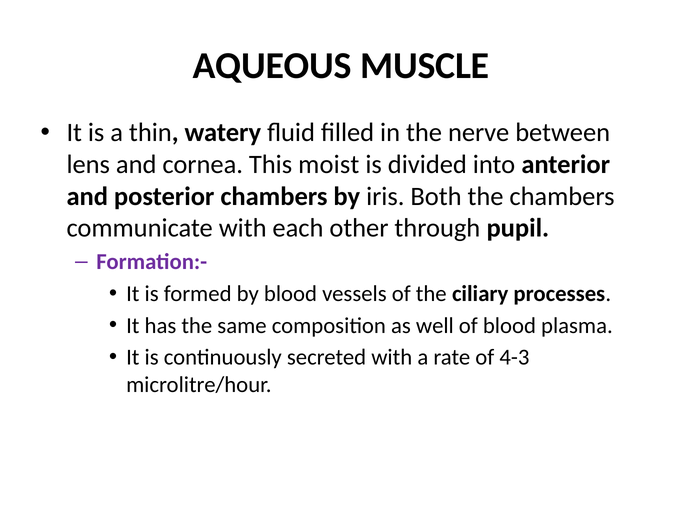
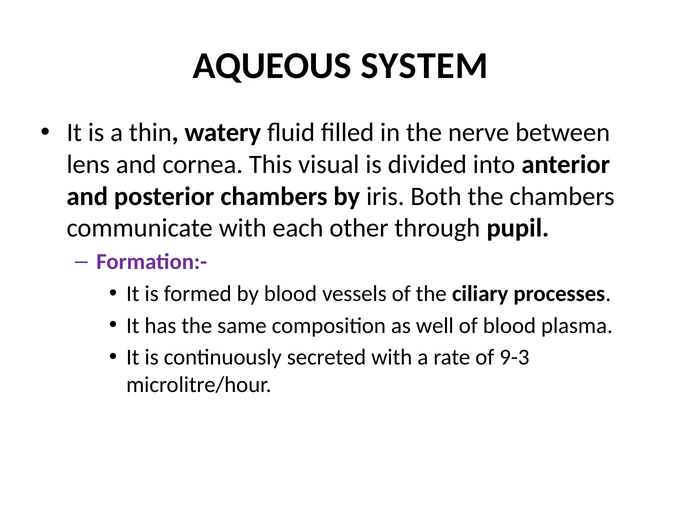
MUSCLE: MUSCLE -> SYSTEM
moist: moist -> visual
4-3: 4-3 -> 9-3
